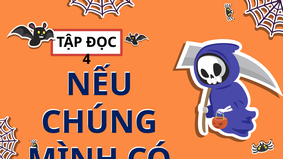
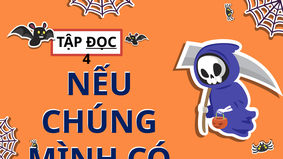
ĐỌC underline: none -> present
